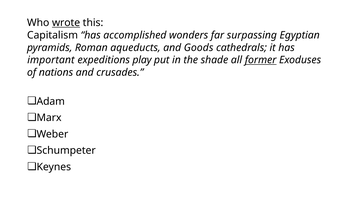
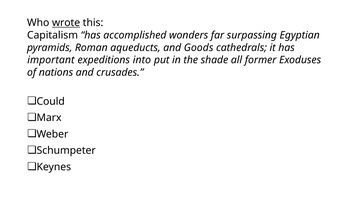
play: play -> into
former underline: present -> none
Adam: Adam -> Could
